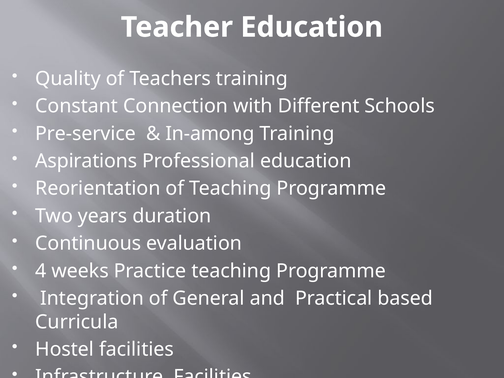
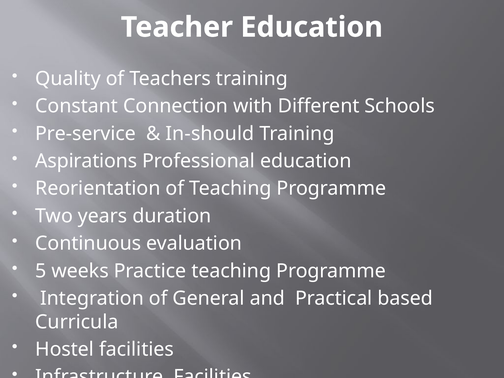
In-among: In-among -> In-should
4: 4 -> 5
